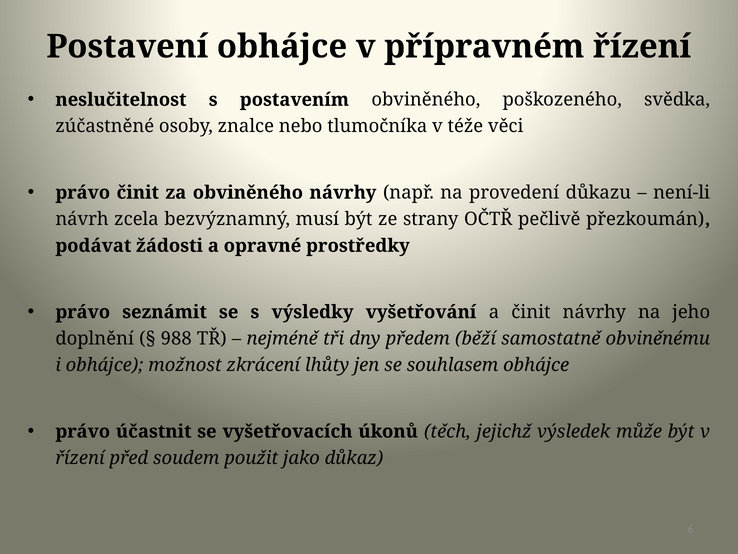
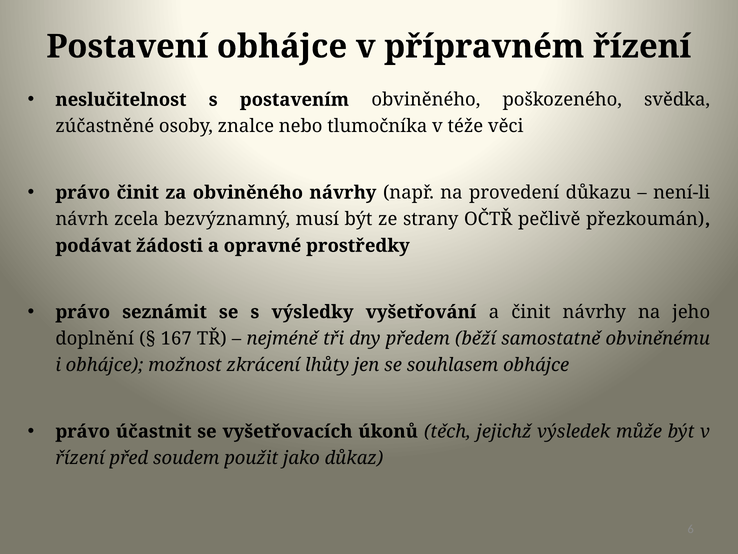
988: 988 -> 167
